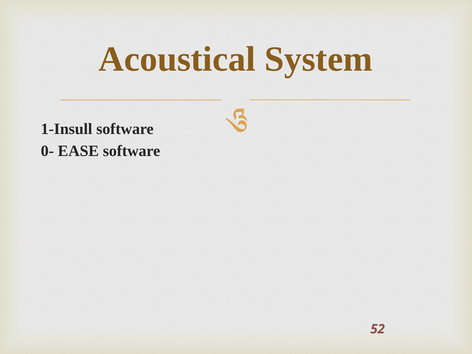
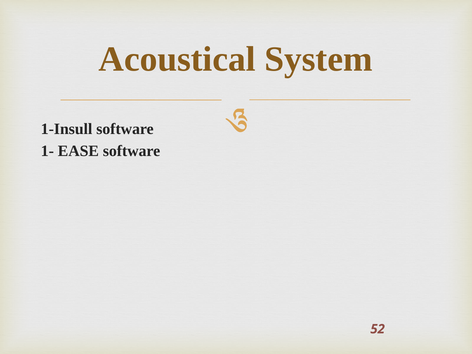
0-: 0- -> 1-
